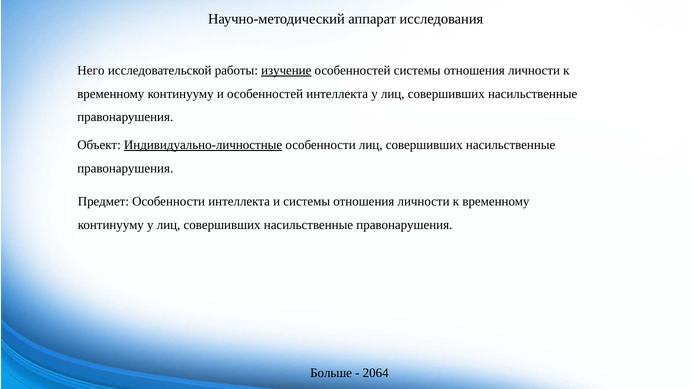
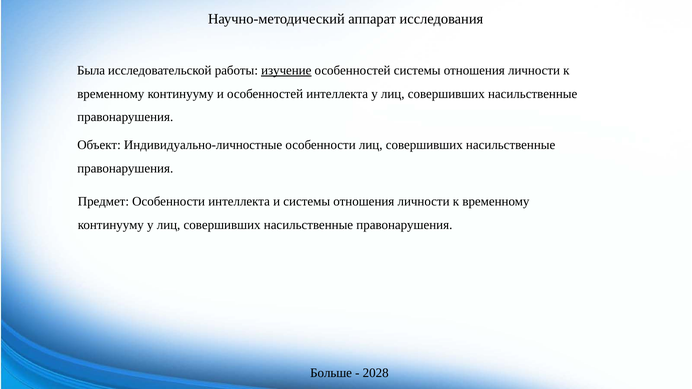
Него: Него -> Была
Индивидуально-личностные underline: present -> none
2064: 2064 -> 2028
